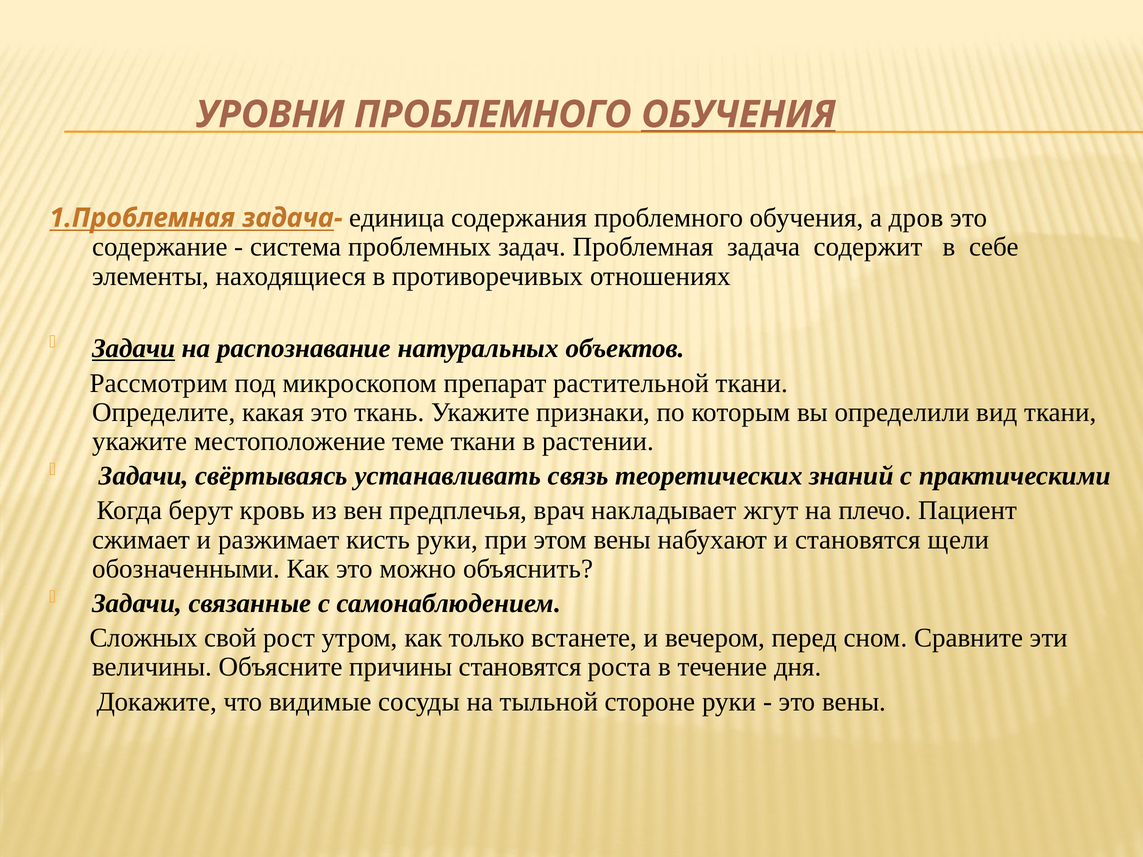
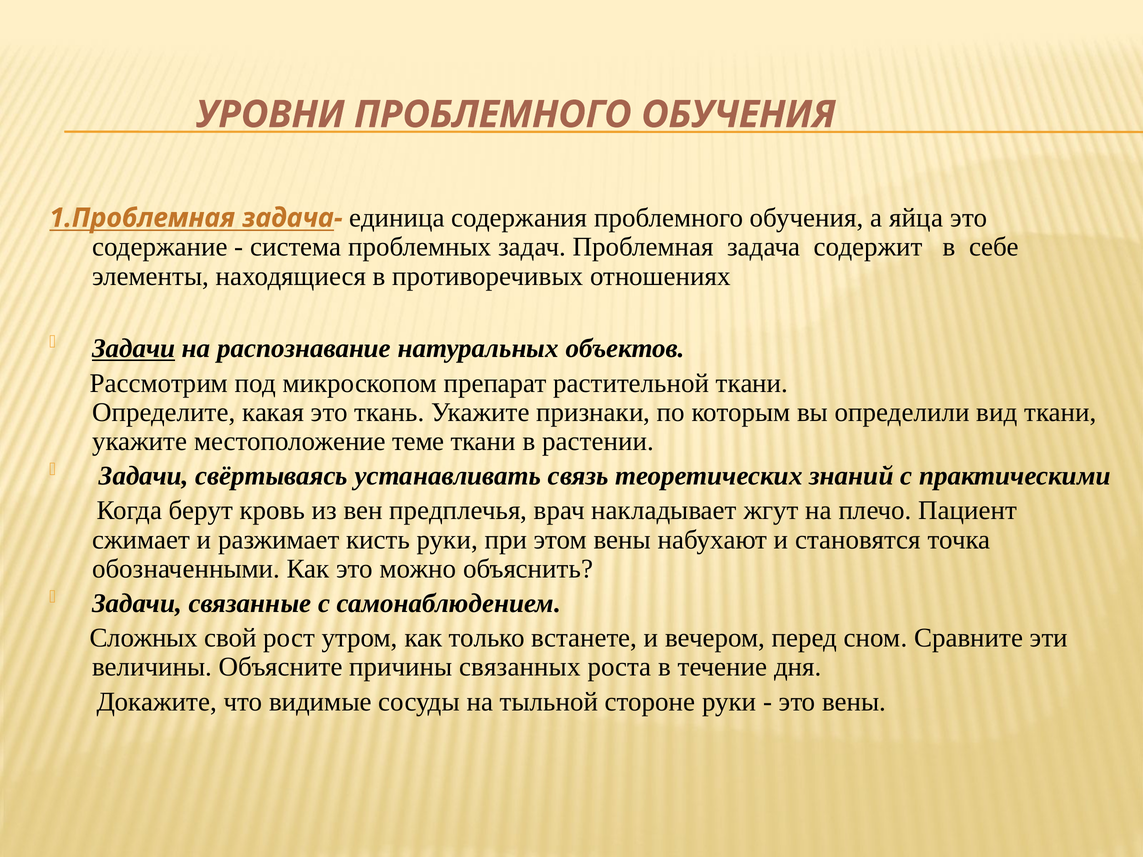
ОБУЧЕНИЯ at (738, 115) underline: present -> none
дров: дров -> яйца
щели: щели -> точка
причины становятся: становятся -> связанных
